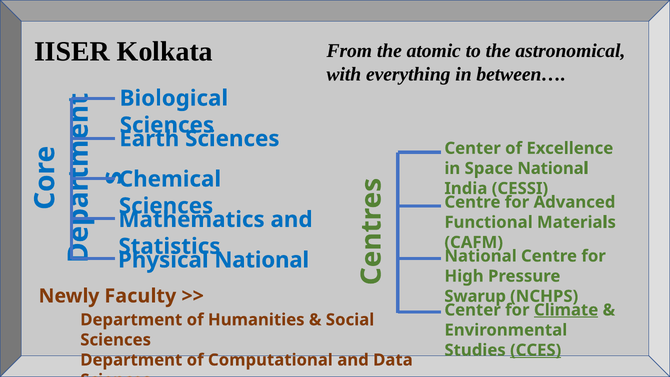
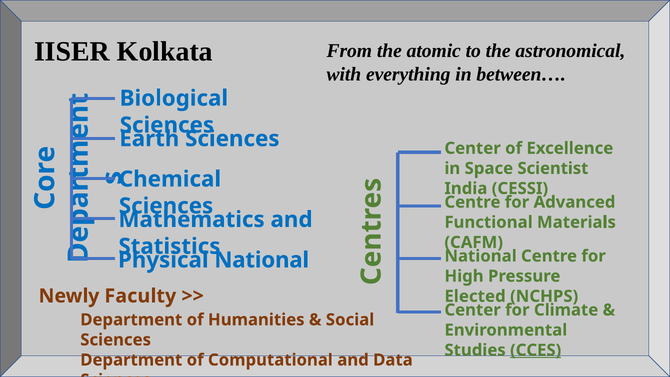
Space National: National -> Scientist
Swarup: Swarup -> Elected
Climate underline: present -> none
